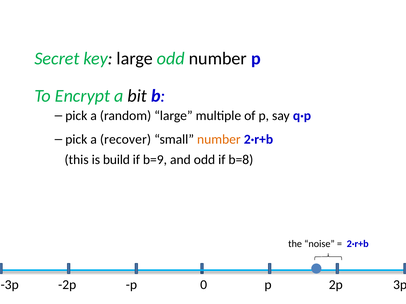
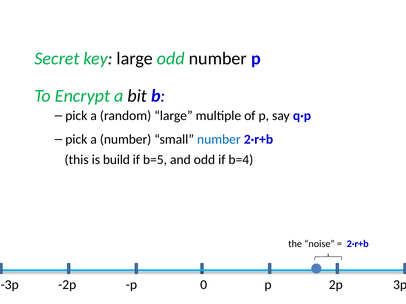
a recover: recover -> number
number at (219, 140) colour: orange -> blue
b=9: b=9 -> b=5
b=8: b=8 -> b=4
